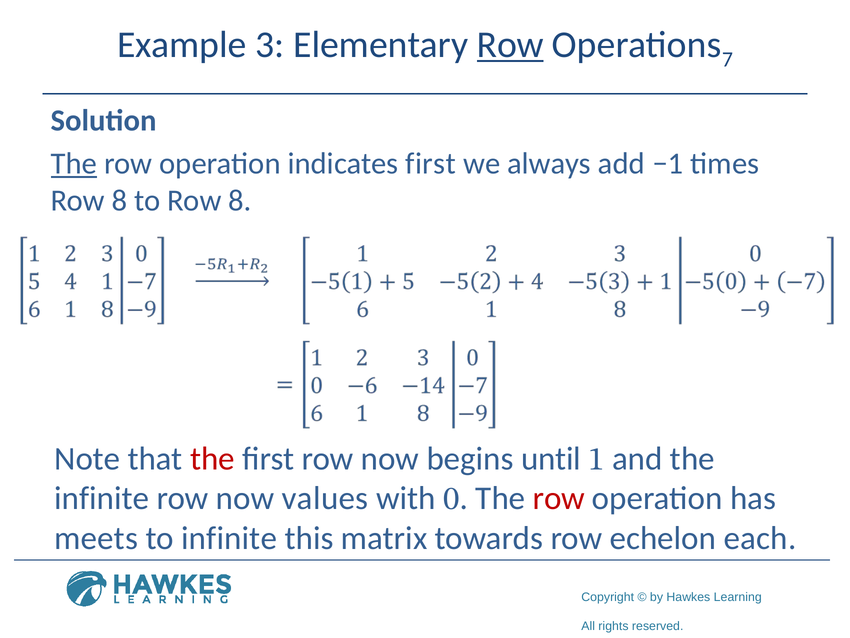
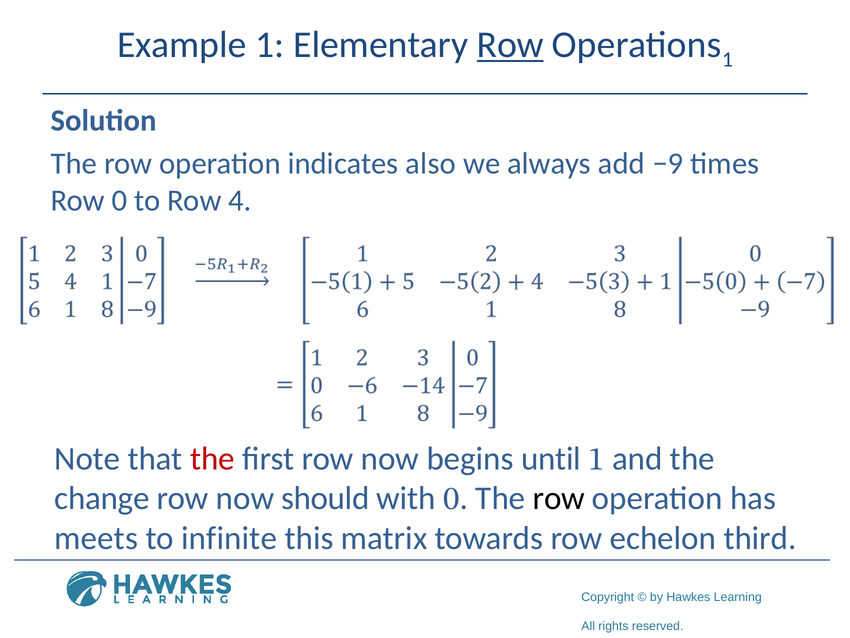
Example 3: 3 -> 1
7 at (727, 59): 7 -> 1
The at (74, 164) underline: present -> none
indicates first: first -> also
−1: −1 -> −9
8 at (120, 200): 8 -> 0
to Row 8: 8 -> 4
infinite at (102, 498): infinite -> change
values: values -> should
row at (559, 498) colour: red -> black
each: each -> third
